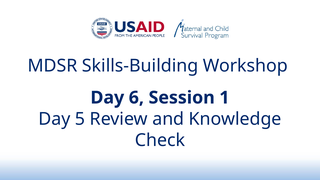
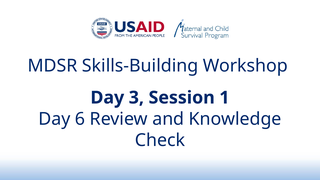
6: 6 -> 3
5: 5 -> 6
